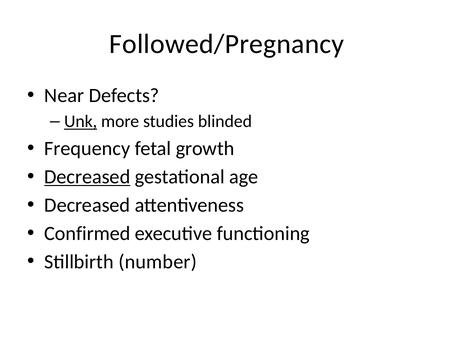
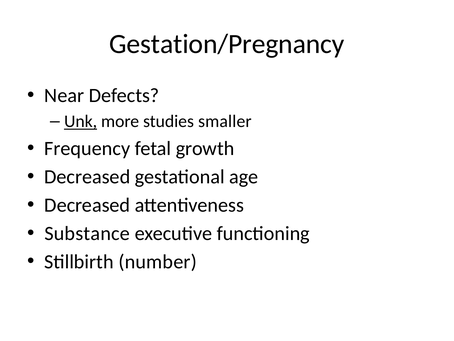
Followed/Pregnancy: Followed/Pregnancy -> Gestation/Pregnancy
blinded: blinded -> smaller
Decreased at (87, 176) underline: present -> none
Confirmed: Confirmed -> Substance
